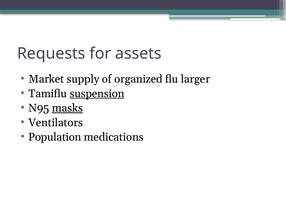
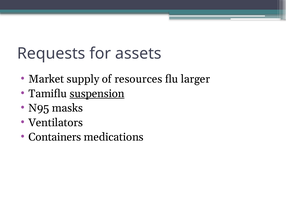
organized: organized -> resources
masks underline: present -> none
Population: Population -> Containers
